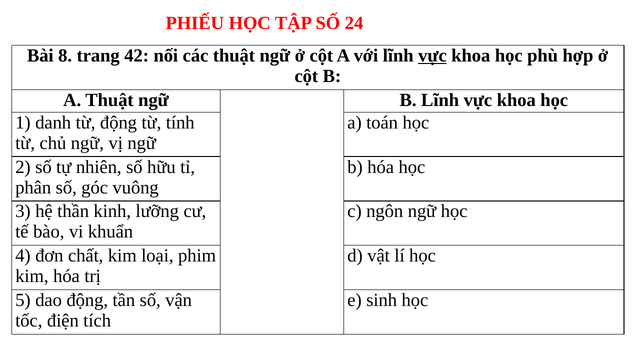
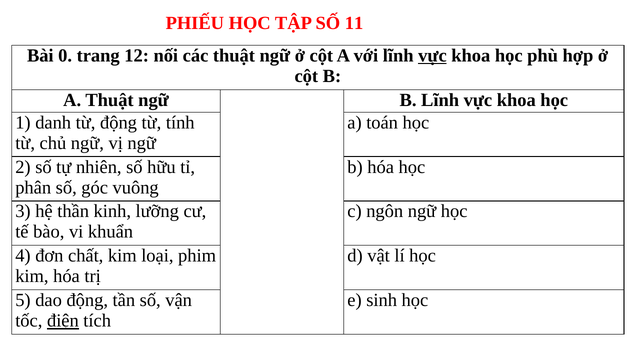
24: 24 -> 11
8: 8 -> 0
42: 42 -> 12
điện underline: none -> present
